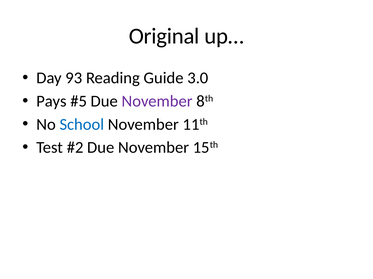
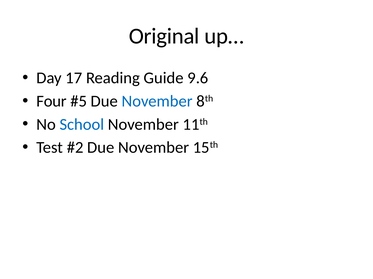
93: 93 -> 17
3.0: 3.0 -> 9.6
Pays: Pays -> Four
November at (157, 101) colour: purple -> blue
